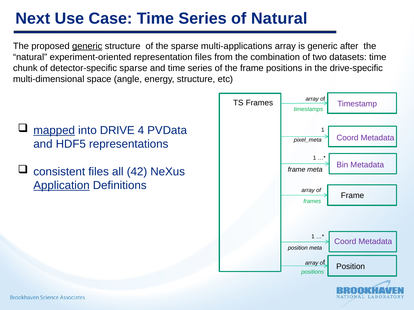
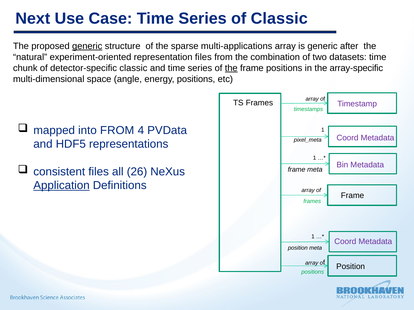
of Natural: Natural -> Classic
detector-specific sparse: sparse -> classic
the at (231, 68) underline: none -> present
drive-specific: drive-specific -> array-specific
energy structure: structure -> positions
mapped underline: present -> none
into DRIVE: DRIVE -> FROM
42: 42 -> 26
